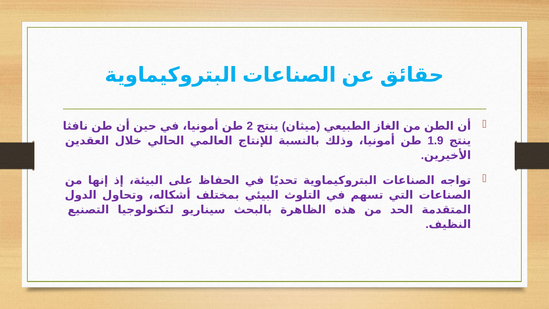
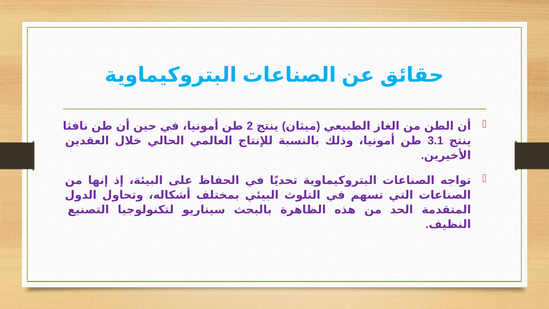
1.9: 1.9 -> 3.1
